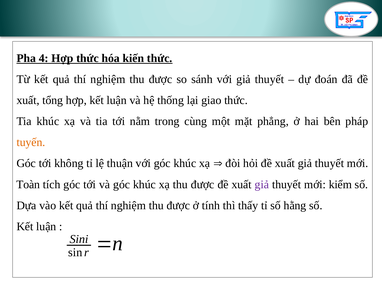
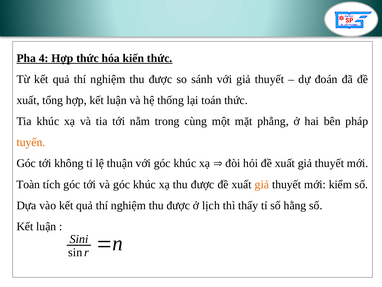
giao: giao -> toán
giả at (262, 184) colour: purple -> orange
tính: tính -> lịch
